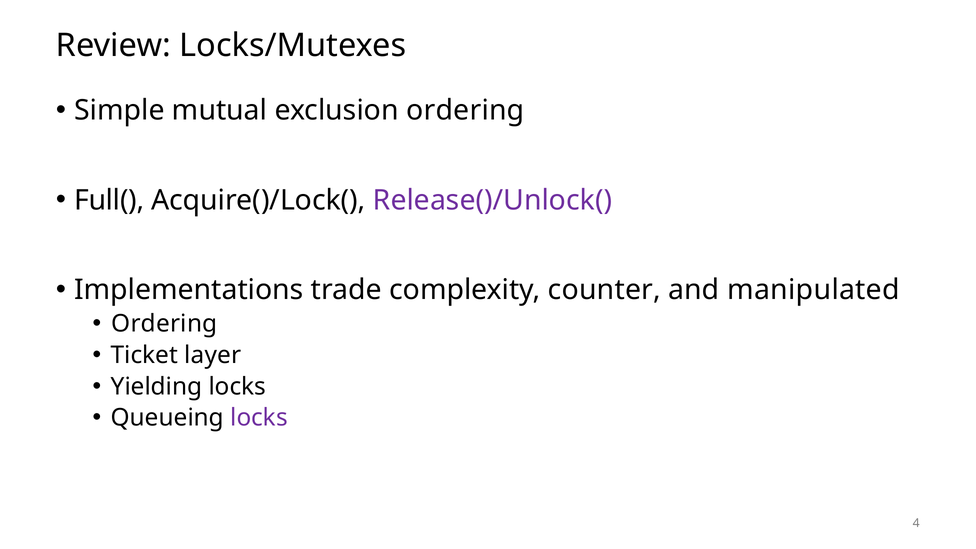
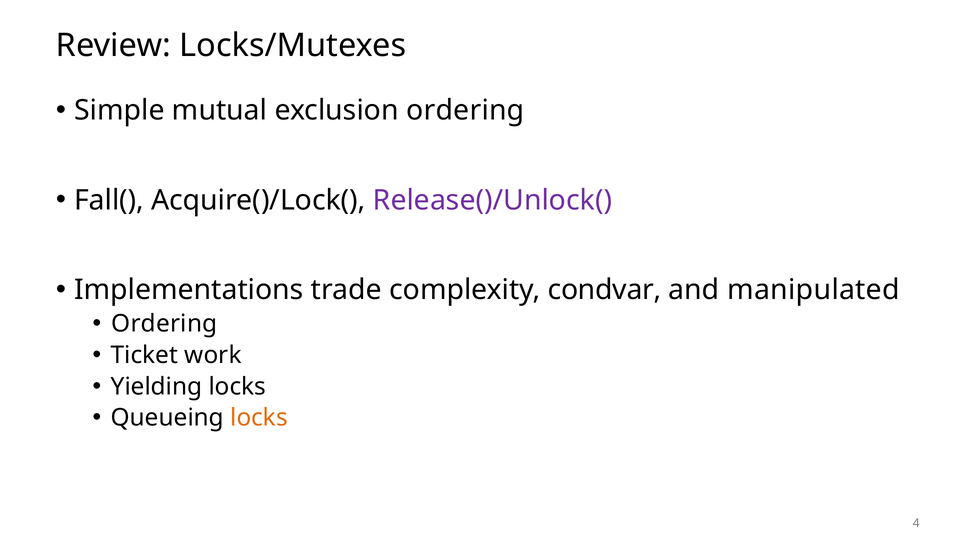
Full(: Full( -> Fall(
counter: counter -> condvar
layer: layer -> work
locks at (259, 418) colour: purple -> orange
